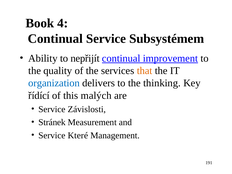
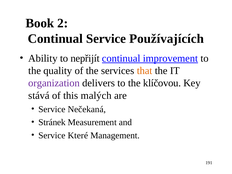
4: 4 -> 2
Subsystémem: Subsystémem -> Používajících
organization colour: blue -> purple
thinking: thinking -> klíčovou
řídící: řídící -> stává
Závislosti: Závislosti -> Nečekaná
